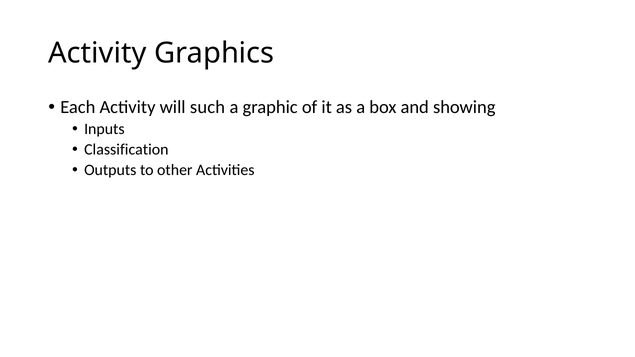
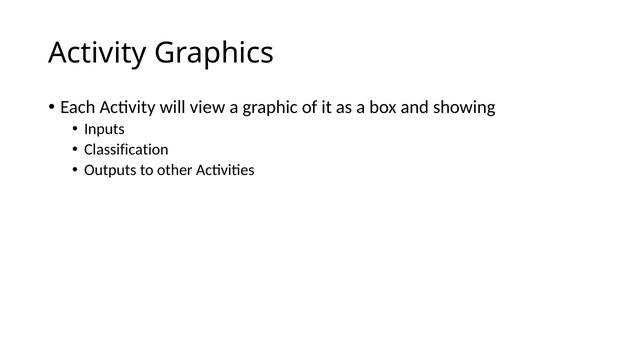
such: such -> view
